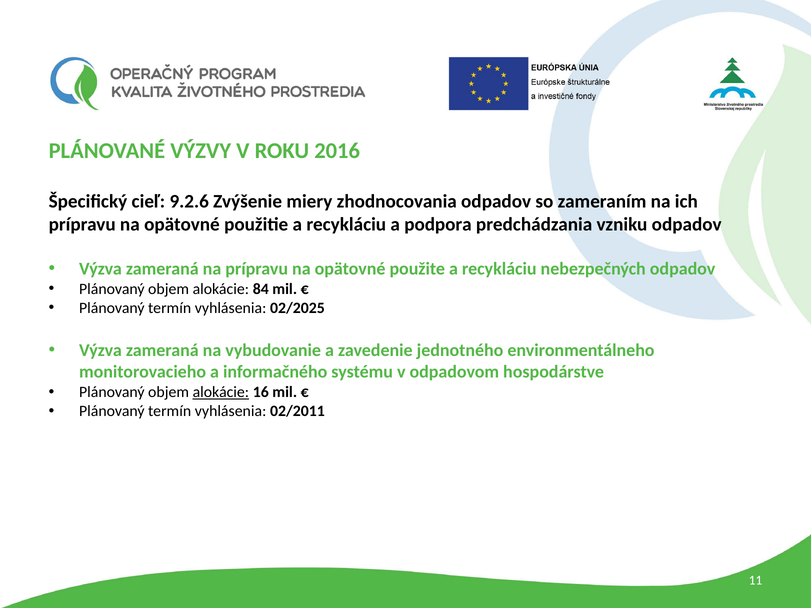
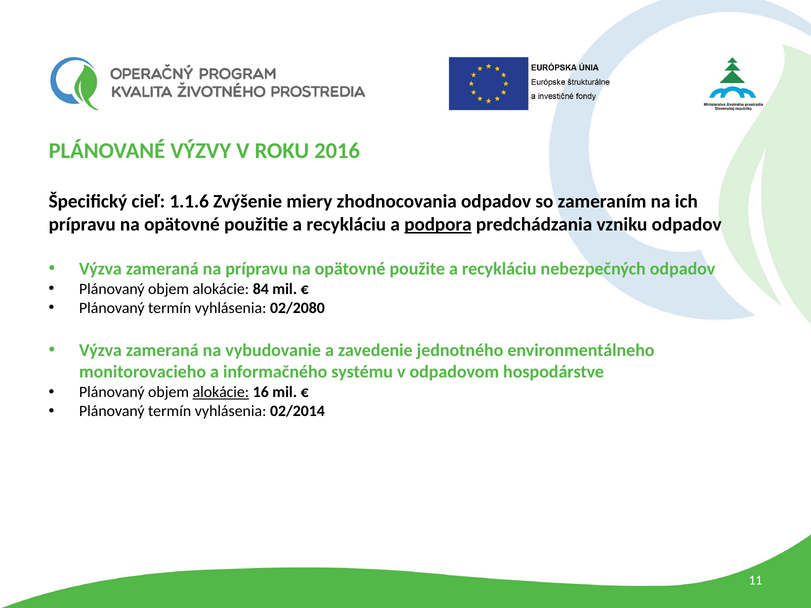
9.2.6: 9.2.6 -> 1.1.6
podpora underline: none -> present
02/2025: 02/2025 -> 02/2080
02/2011: 02/2011 -> 02/2014
